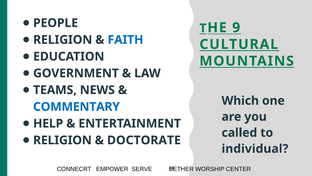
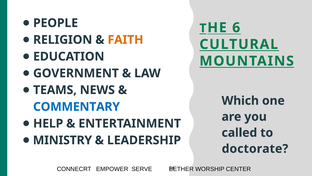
9: 9 -> 6
FAITH colour: blue -> orange
RELIGION at (62, 140): RELIGION -> MINISTRY
DOCTORATE: DOCTORATE -> LEADERSHIP
individual: individual -> doctorate
